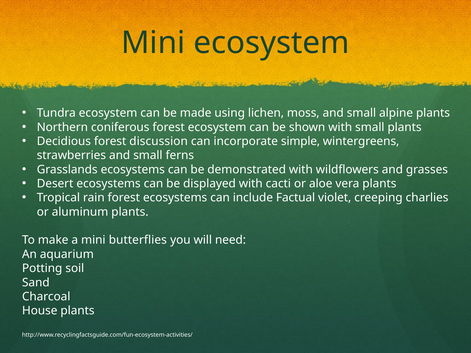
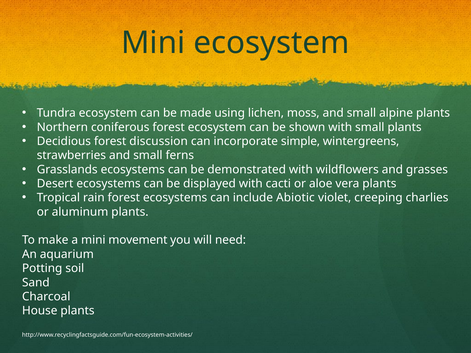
Factual: Factual -> Abiotic
butterflies: butterflies -> movement
